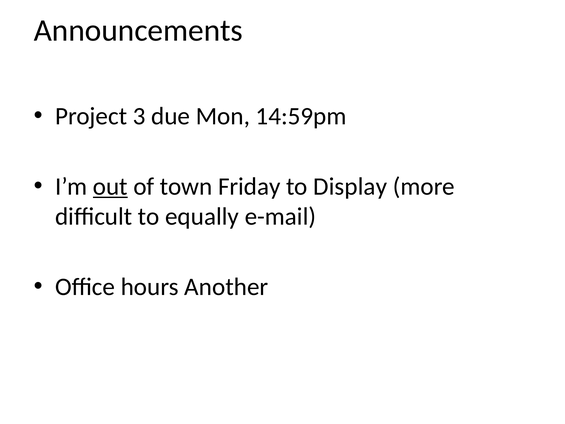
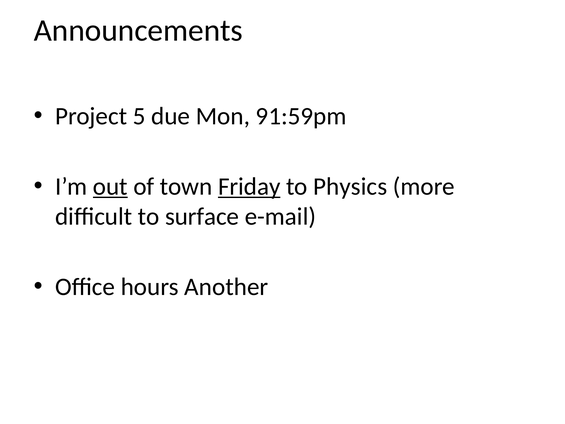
3: 3 -> 5
14:59pm: 14:59pm -> 91:59pm
Friday underline: none -> present
Display: Display -> Physics
equally: equally -> surface
